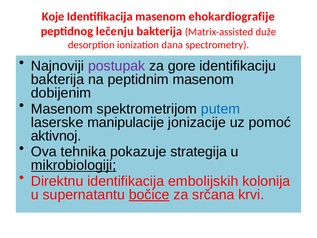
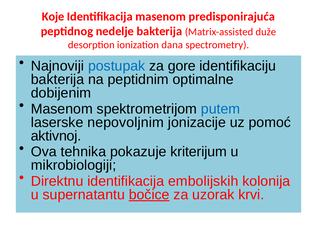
ehokardiografije: ehokardiografije -> predisponirajuća
lečenju: lečenju -> nedelje
postupak colour: purple -> blue
peptidnim masenom: masenom -> optimalne
manipulacije: manipulacije -> nepovoljnim
strategija: strategija -> kriterijum
mikrobiologiji underline: present -> none
srčana: srčana -> uzorak
